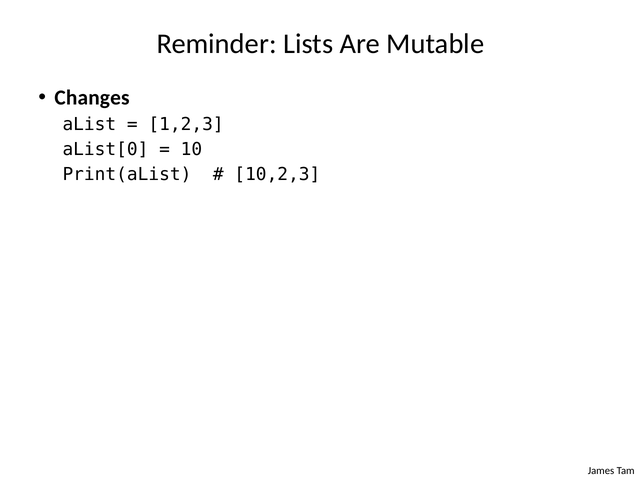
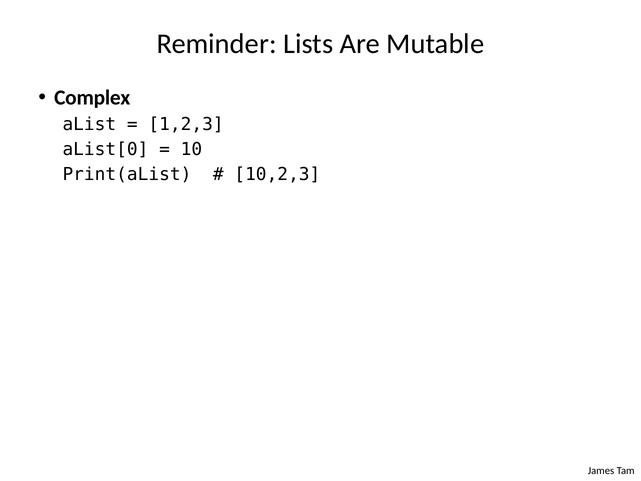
Changes: Changes -> Complex
